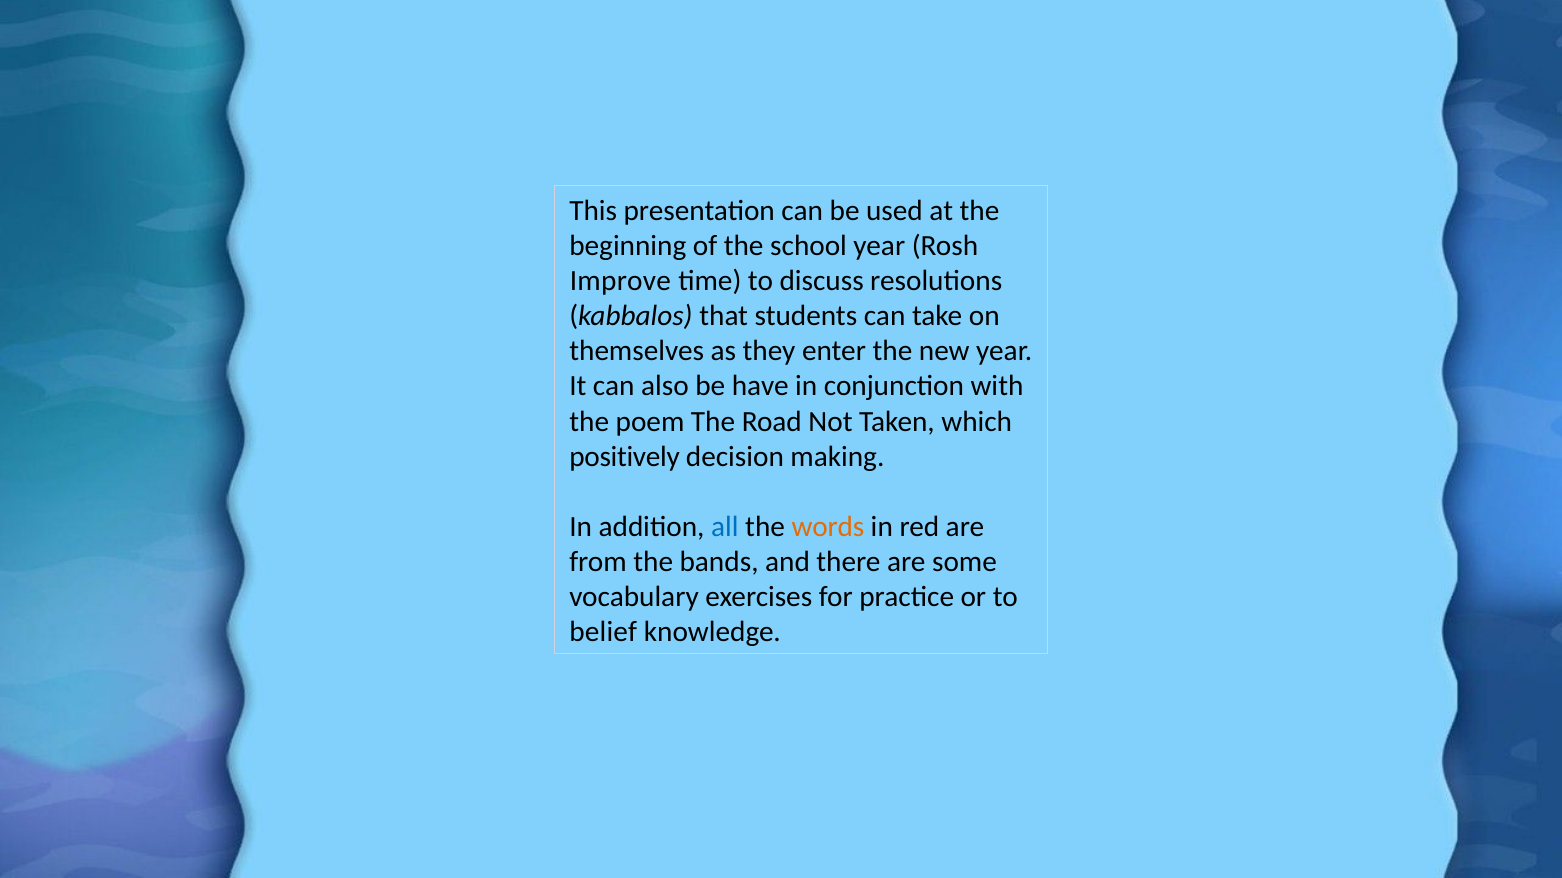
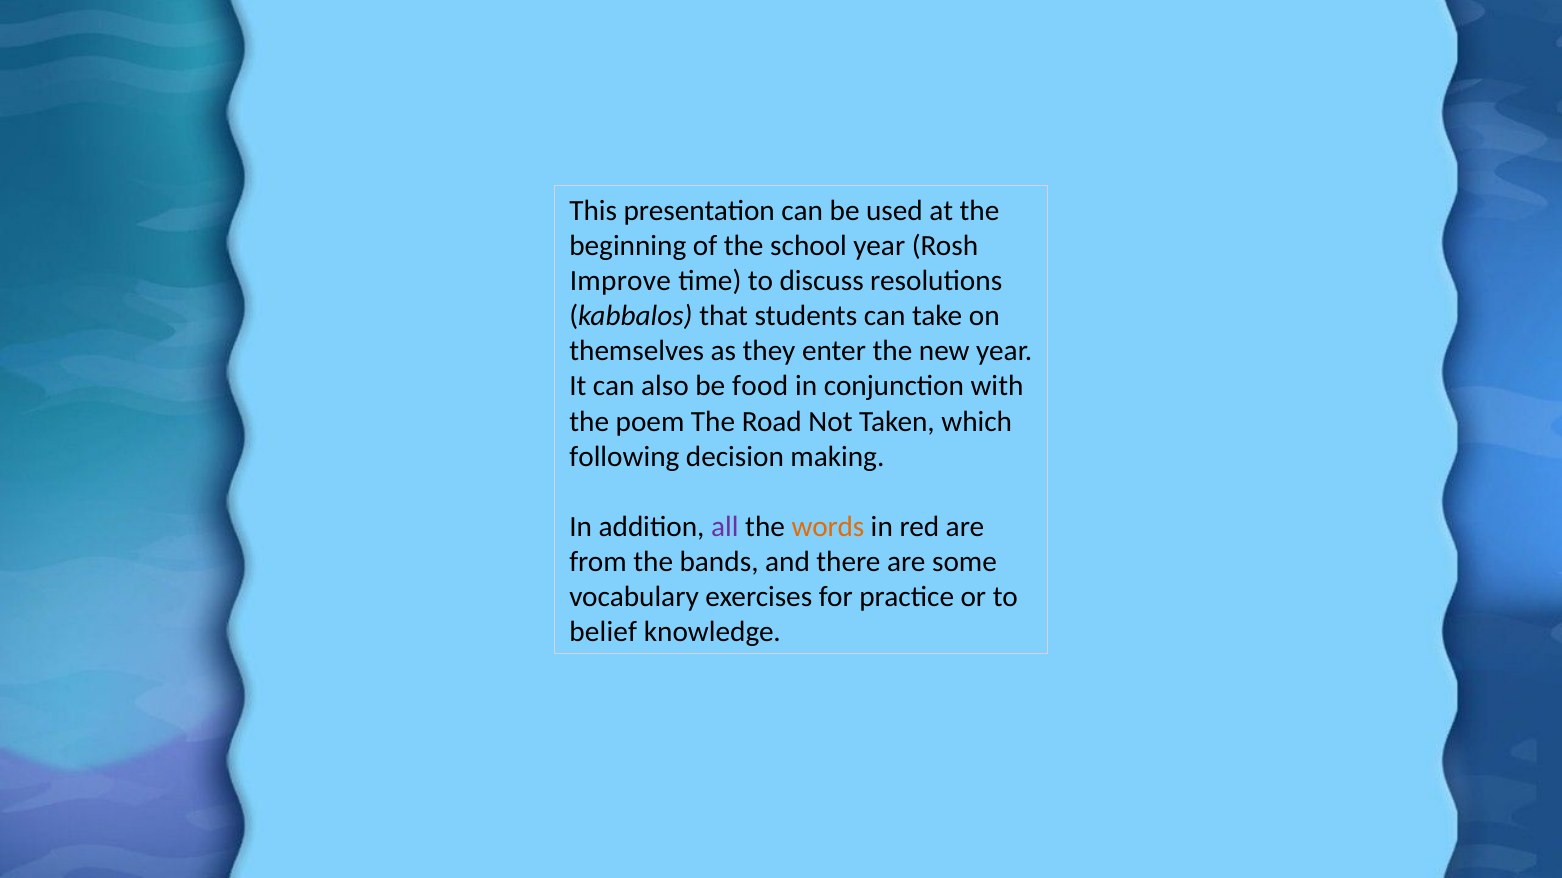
have: have -> food
positively: positively -> following
all colour: blue -> purple
